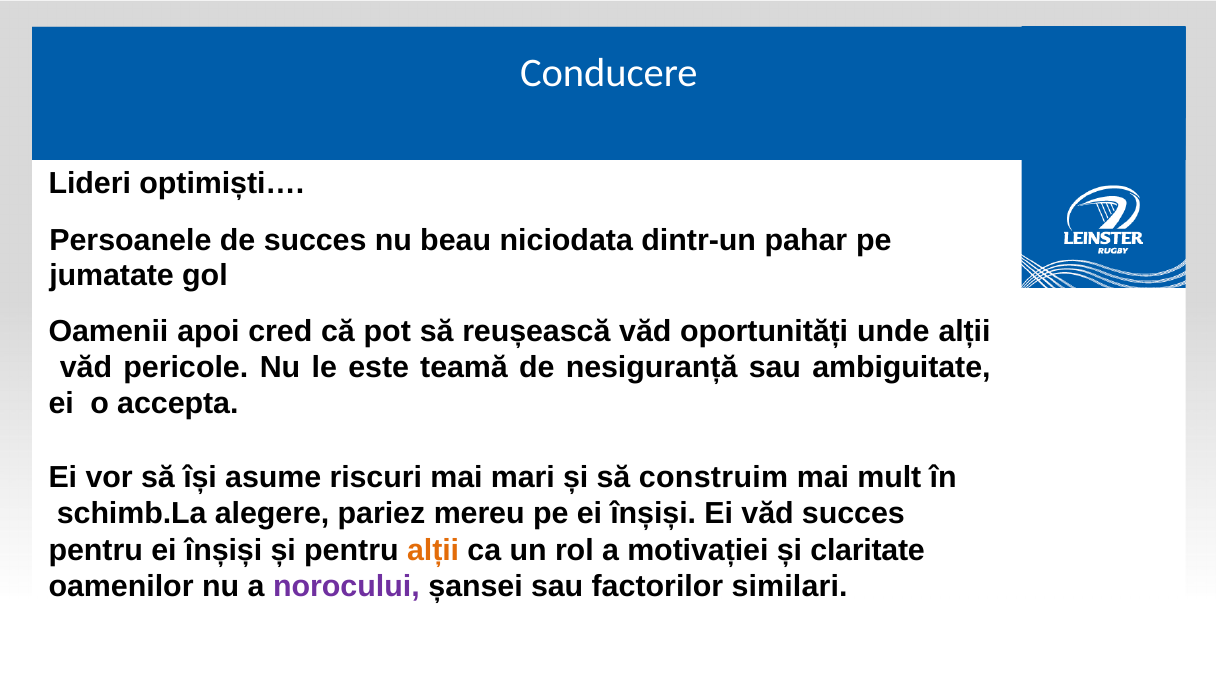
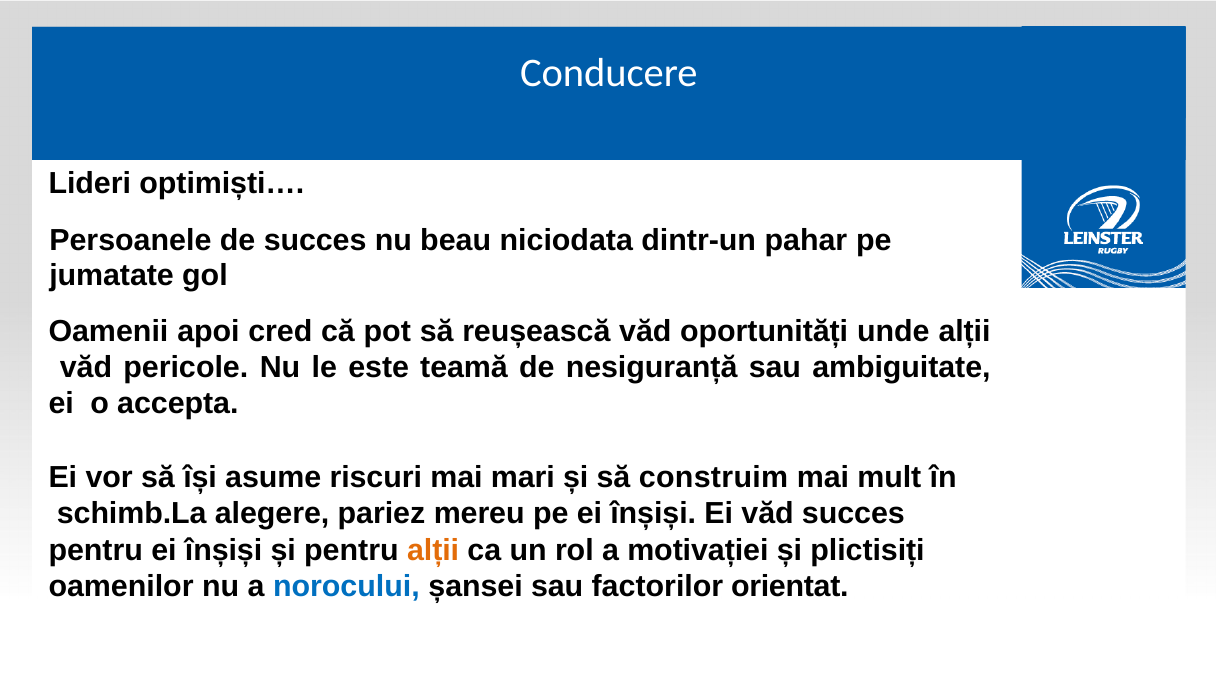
claritate: claritate -> plictisiți
norocului colour: purple -> blue
similari: similari -> orientat
